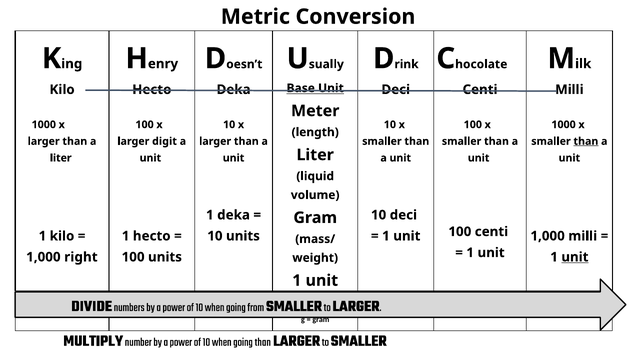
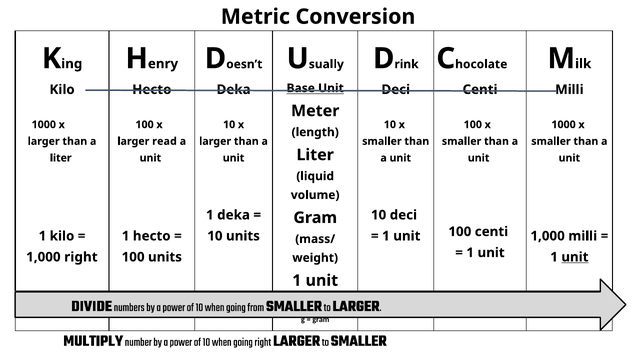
digit: digit -> read
than at (586, 141) underline: present -> none
going than: than -> right
